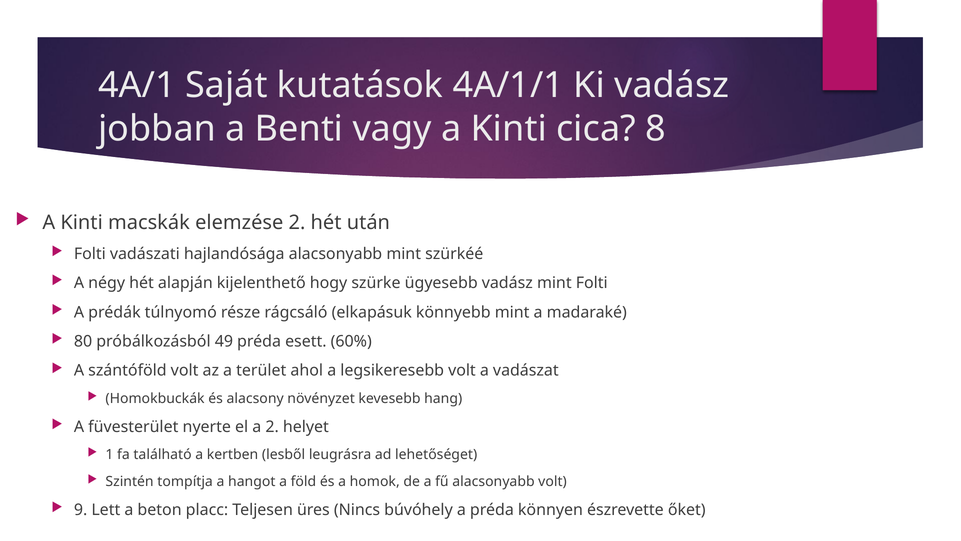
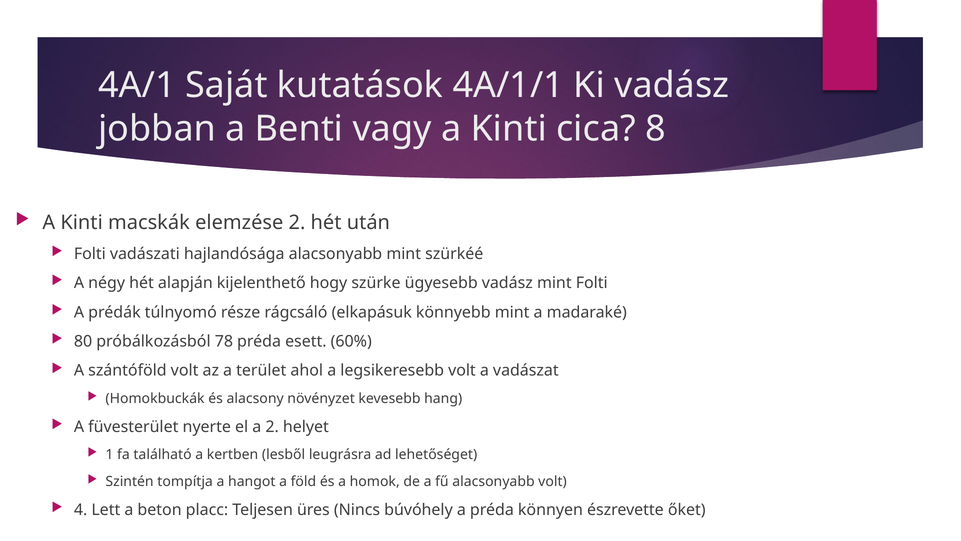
49: 49 -> 78
9: 9 -> 4
